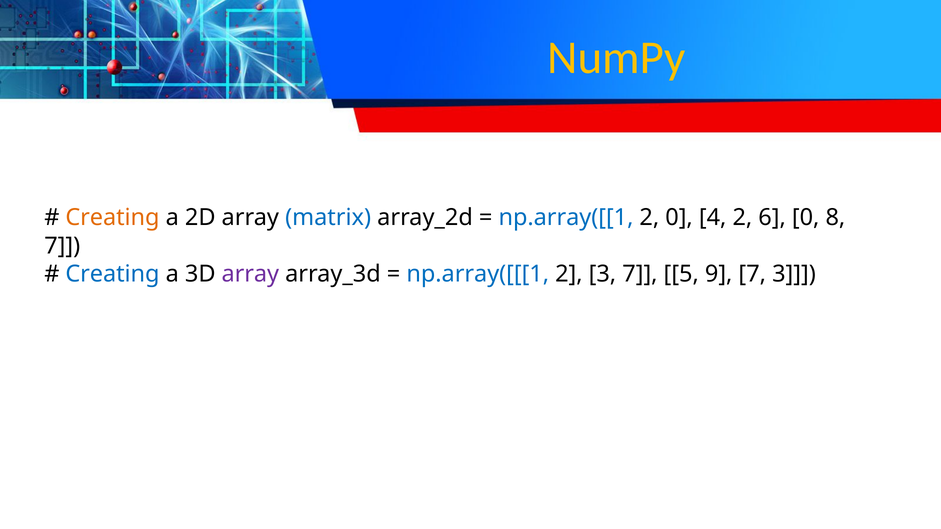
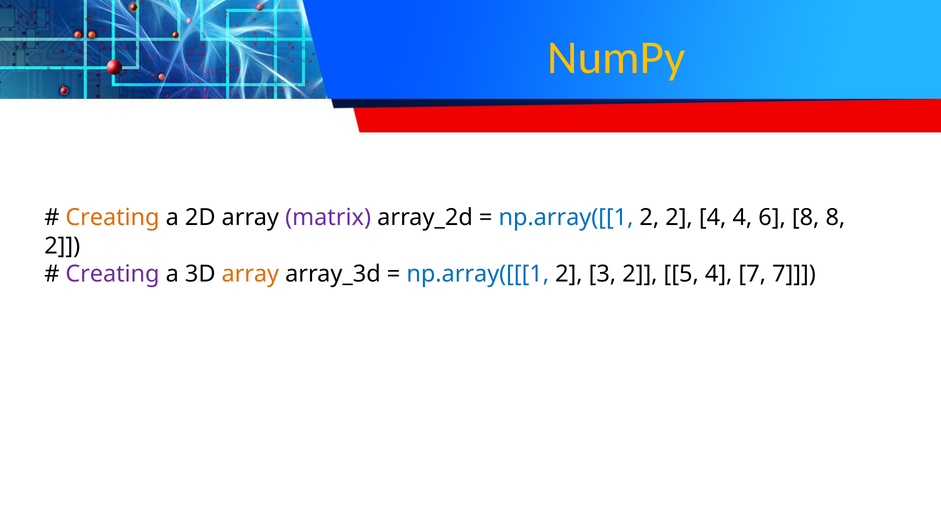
matrix colour: blue -> purple
2 0: 0 -> 2
4 2: 2 -> 4
6 0: 0 -> 8
7 at (62, 246): 7 -> 2
Creating at (112, 274) colour: blue -> purple
array at (250, 274) colour: purple -> orange
3 7: 7 -> 2
5 9: 9 -> 4
7 3: 3 -> 7
